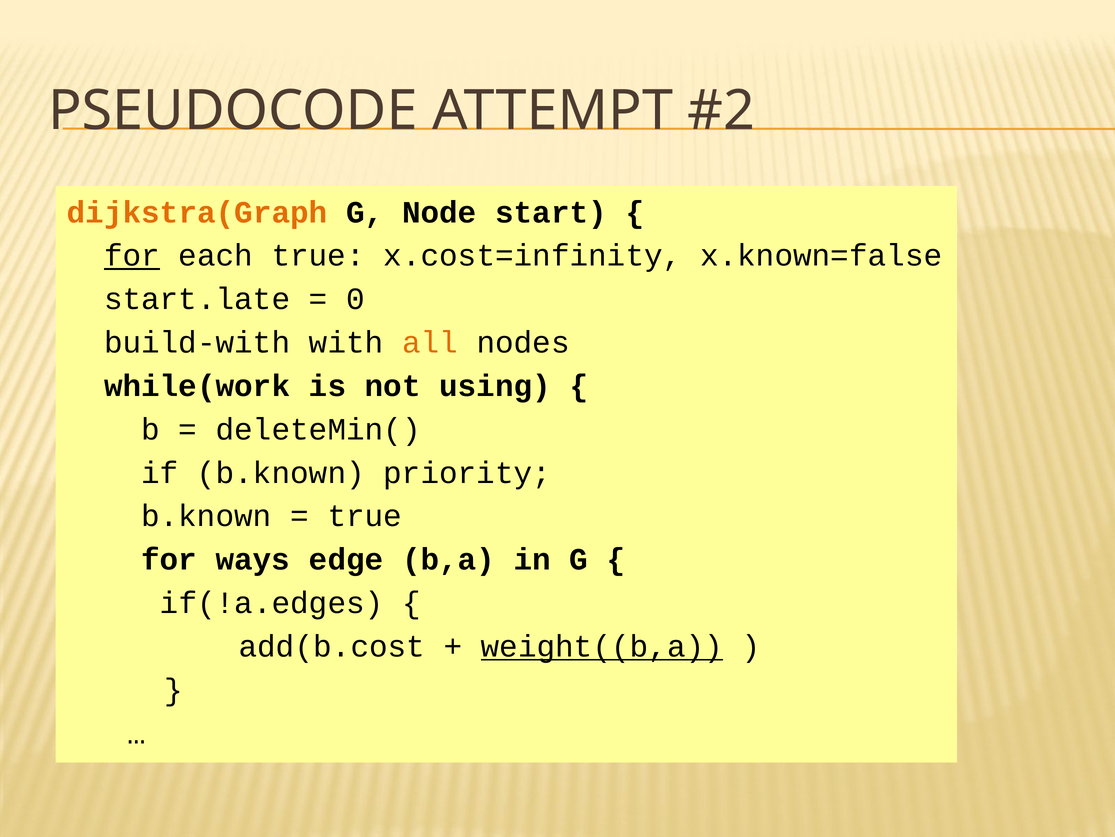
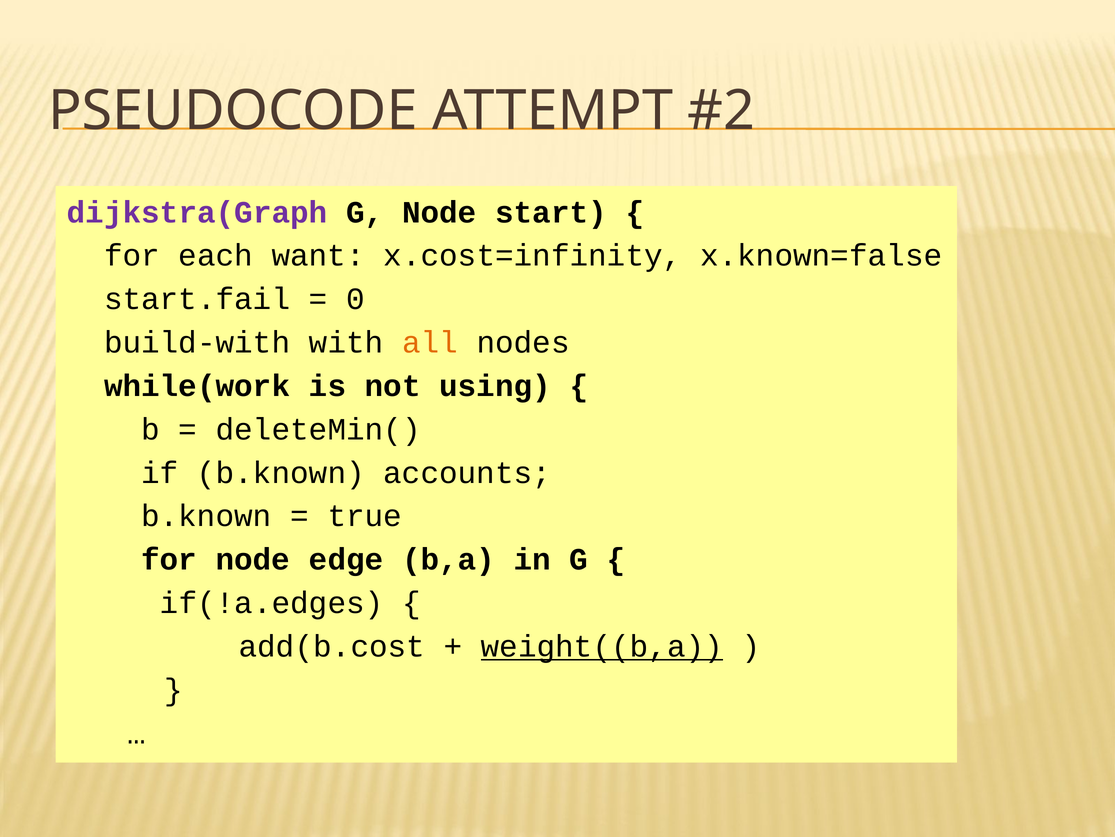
dijkstra(Graph colour: orange -> purple
for at (132, 256) underline: present -> none
each true: true -> want
start.late: start.late -> start.fail
priority: priority -> accounts
for ways: ways -> node
